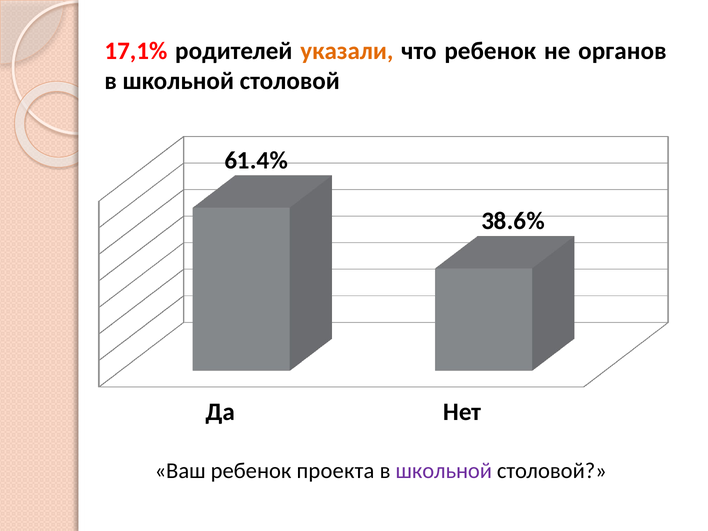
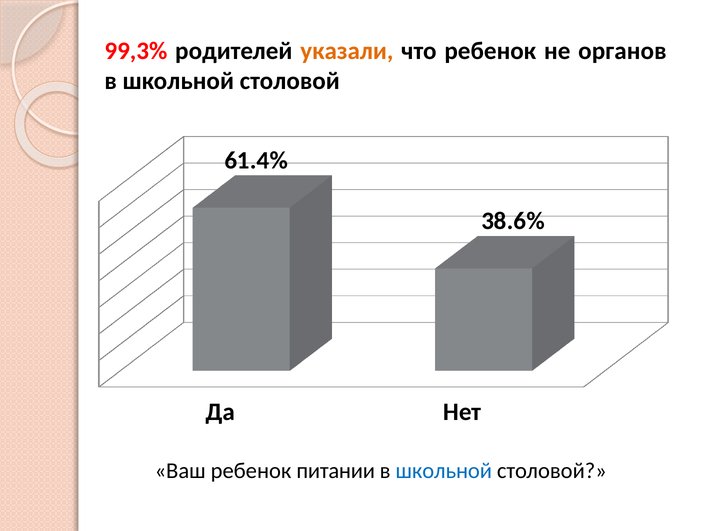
17,1%: 17,1% -> 99,3%
проекта: проекта -> питании
школьной at (444, 471) colour: purple -> blue
